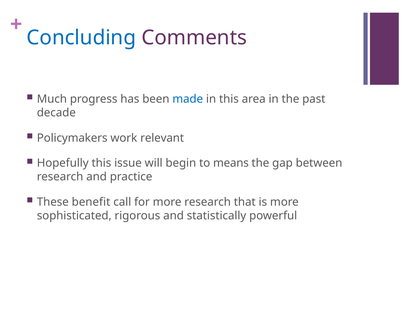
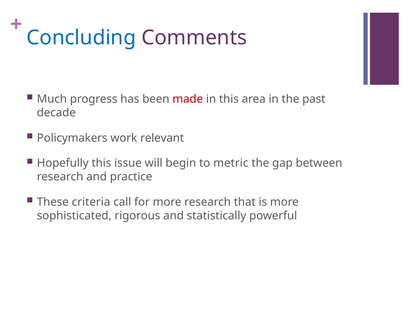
made colour: blue -> red
means: means -> metric
benefit: benefit -> criteria
